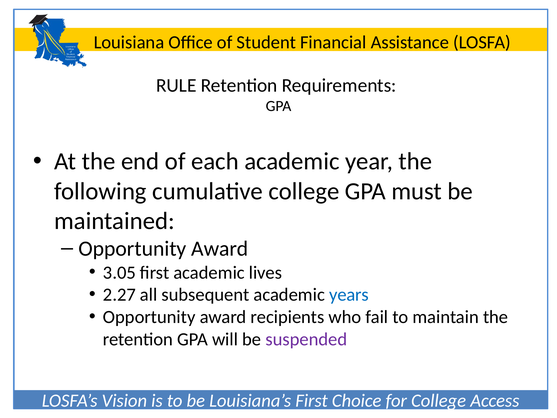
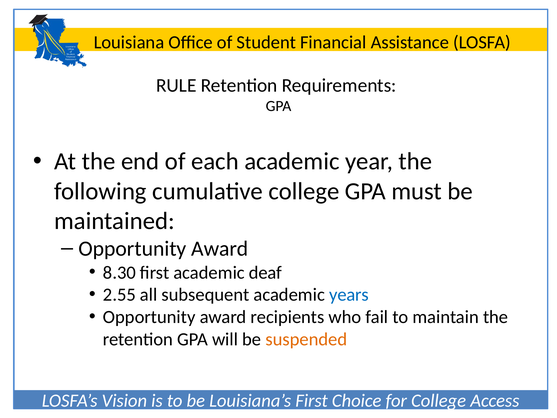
3.05: 3.05 -> 8.30
lives: lives -> deaf
2.27: 2.27 -> 2.55
suspended colour: purple -> orange
